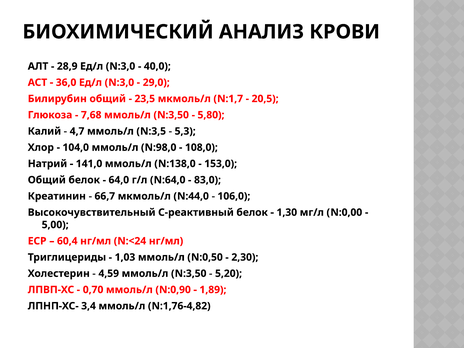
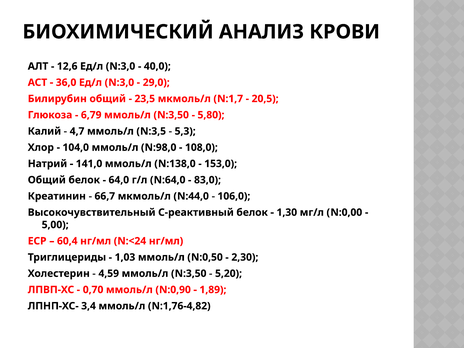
28,9: 28,9 -> 12,6
7,68: 7,68 -> 6,79
